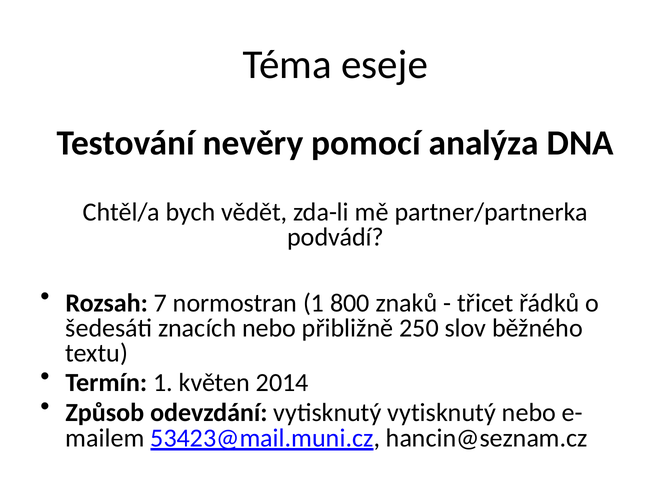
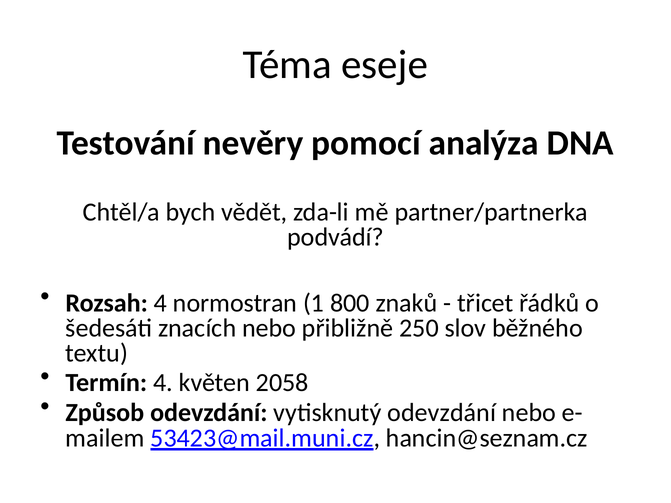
Rozsah 7: 7 -> 4
Termín 1: 1 -> 4
2014: 2014 -> 2058
vytisknutý vytisknutý: vytisknutý -> odevzdání
